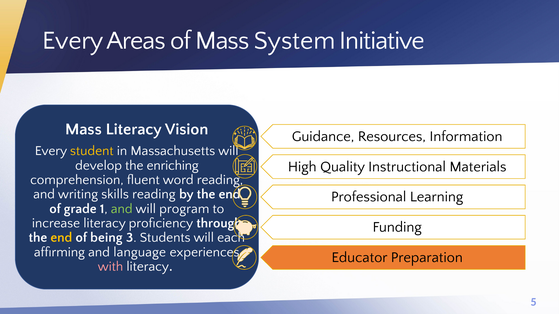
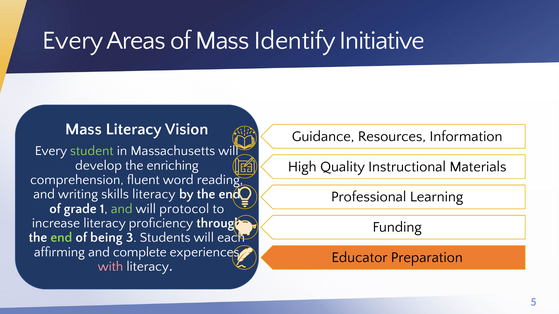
System: System -> Identify
student colour: yellow -> light green
skills reading: reading -> literacy
program: program -> protocol
end at (61, 238) colour: yellow -> light green
language: language -> complete
